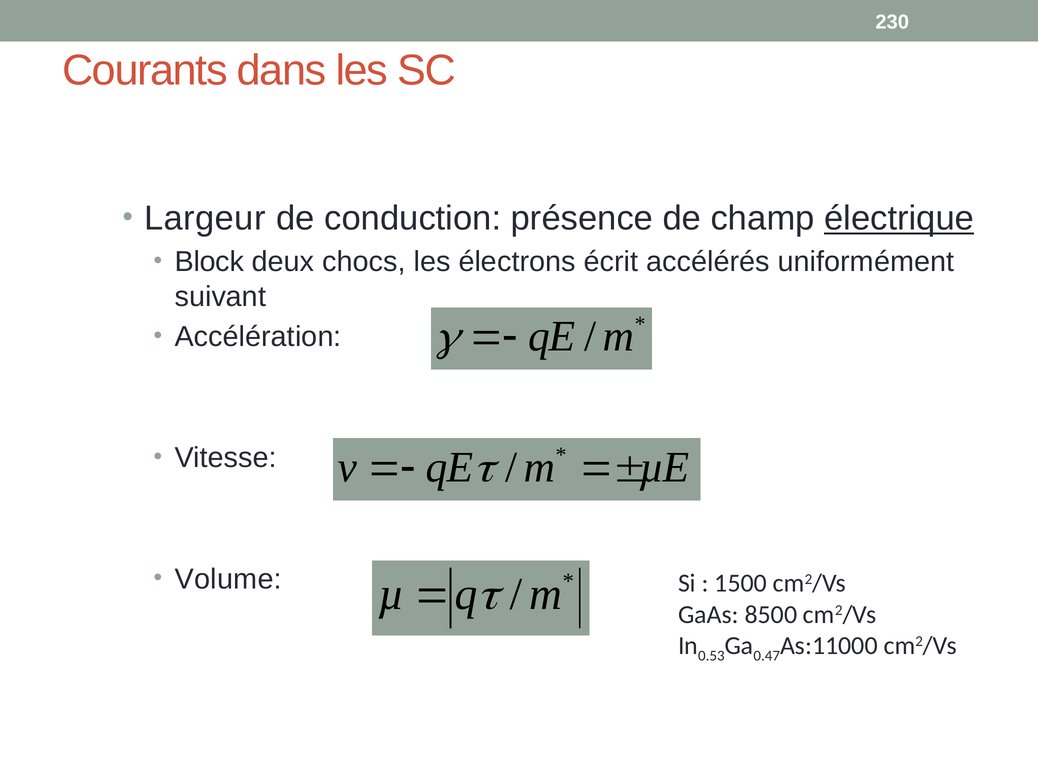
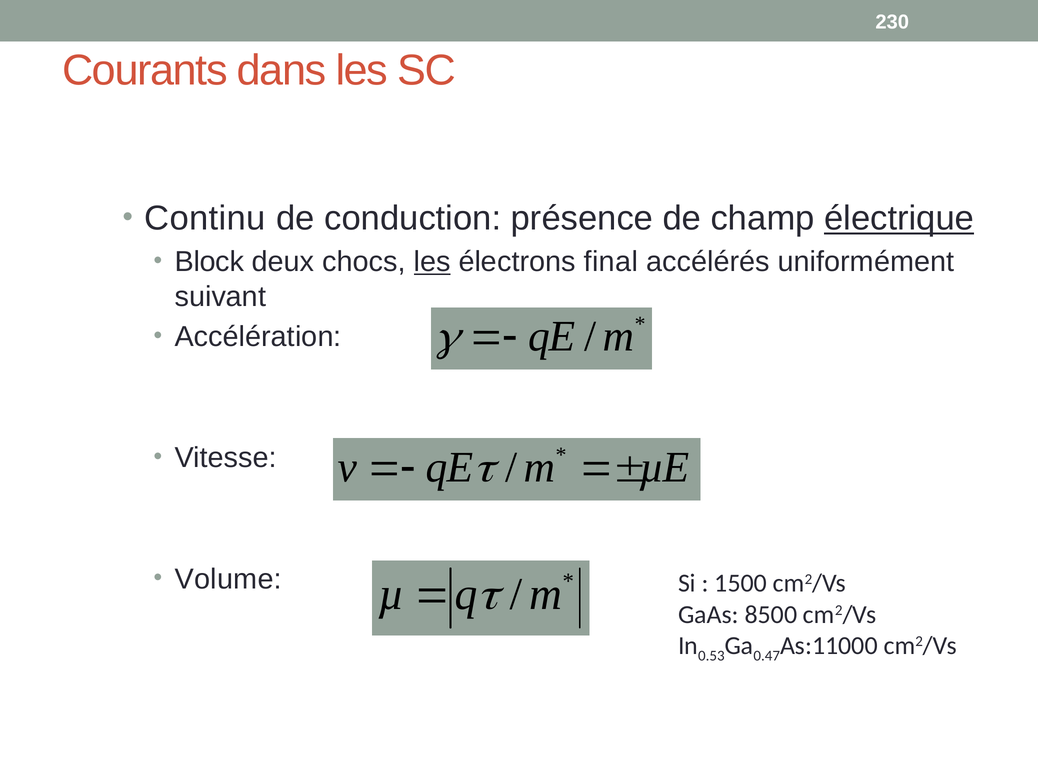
Largeur: Largeur -> Continu
les at (432, 262) underline: none -> present
écrit: écrit -> final
